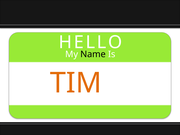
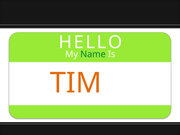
Name colour: black -> green
